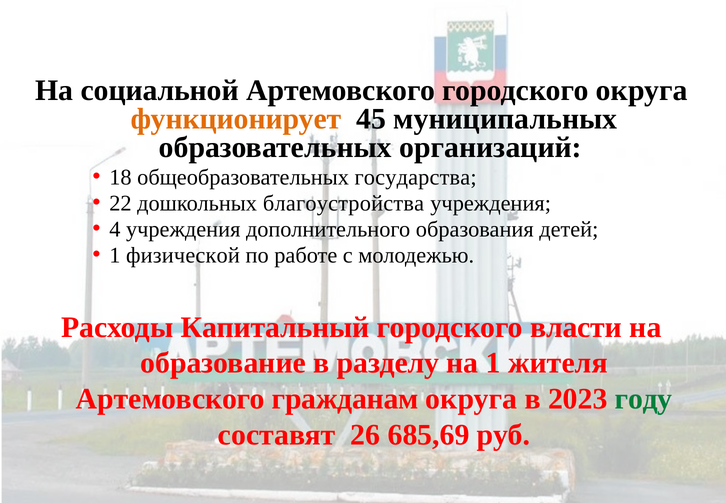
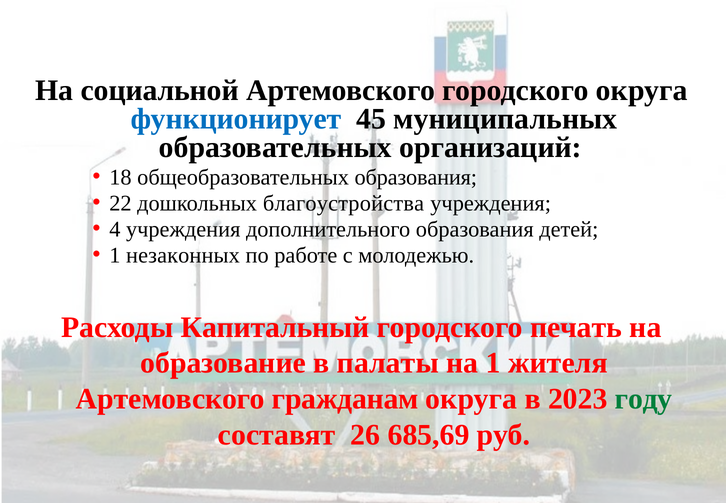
функционирует colour: orange -> blue
общеобразовательных государства: государства -> образования
физической: физической -> незаконных
власти: власти -> печать
разделу: разделу -> палаты
